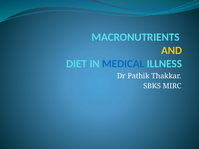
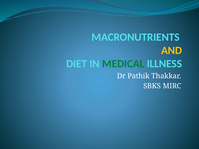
MEDICAL colour: blue -> green
